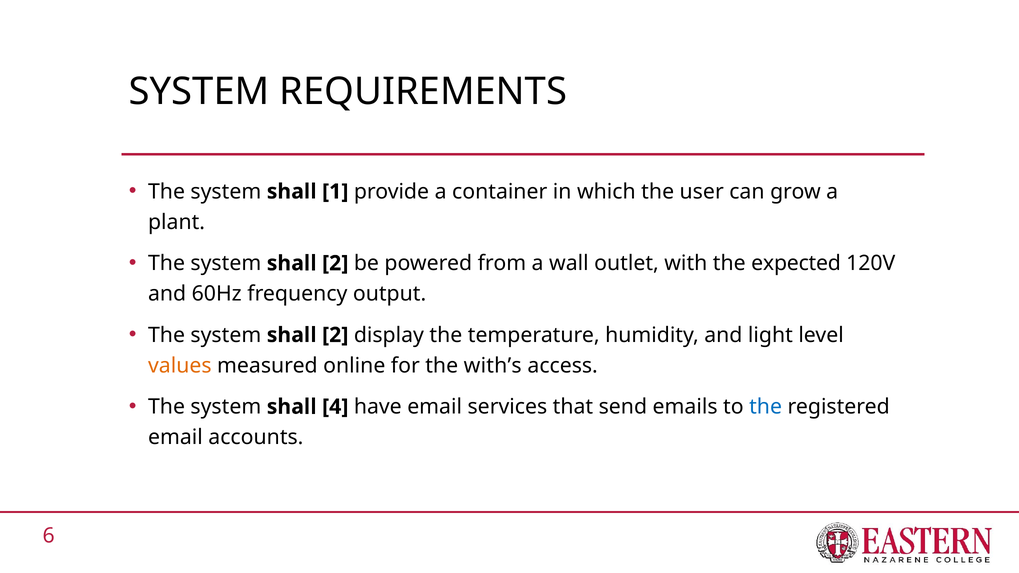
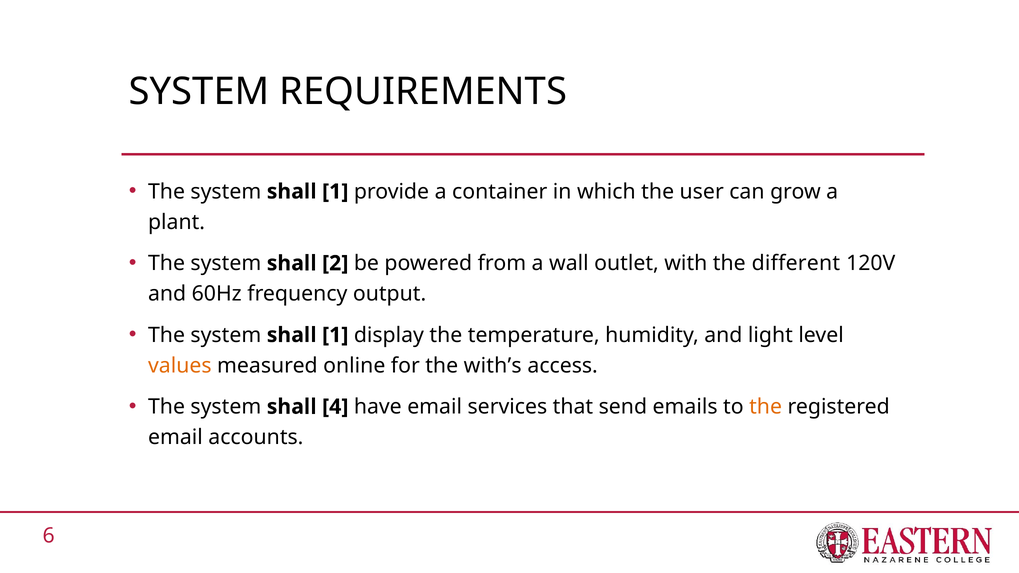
expected: expected -> different
2 at (335, 335): 2 -> 1
the at (766, 407) colour: blue -> orange
